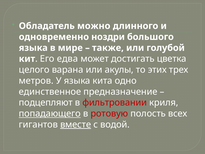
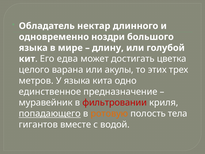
можно: можно -> нектар
также: также -> длину
подцепляют: подцепляют -> муравейник
ротовую colour: red -> orange
всех: всех -> тела
вместе underline: present -> none
